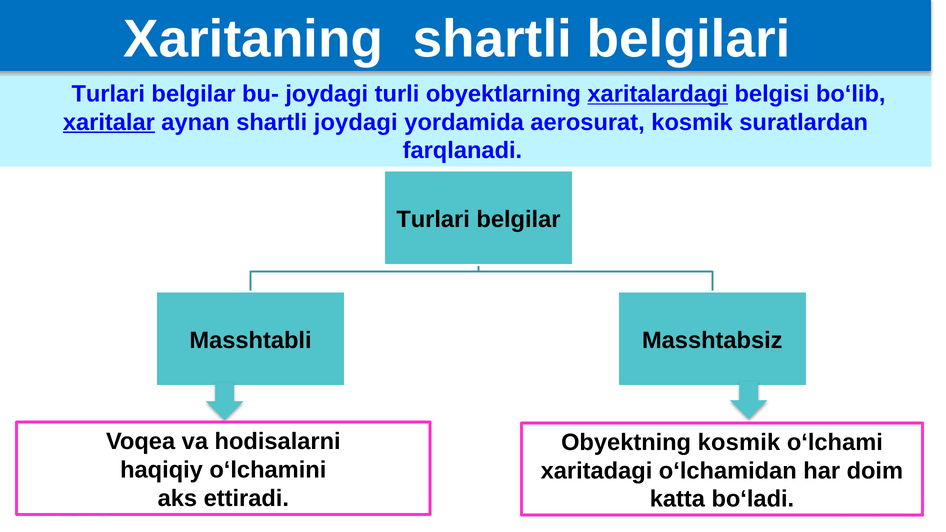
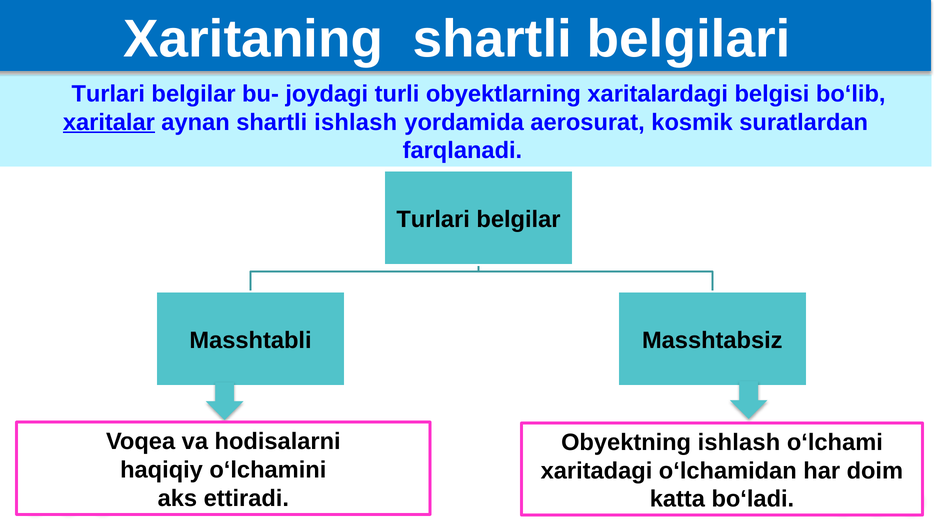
xaritalardagi underline: present -> none
shartli joydagi: joydagi -> ishlash
Obyektning kosmik: kosmik -> ishlash
